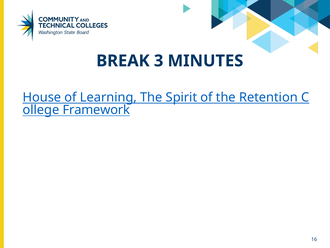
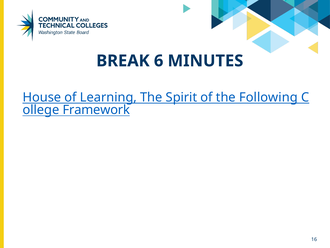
3: 3 -> 6
Retention: Retention -> Following
